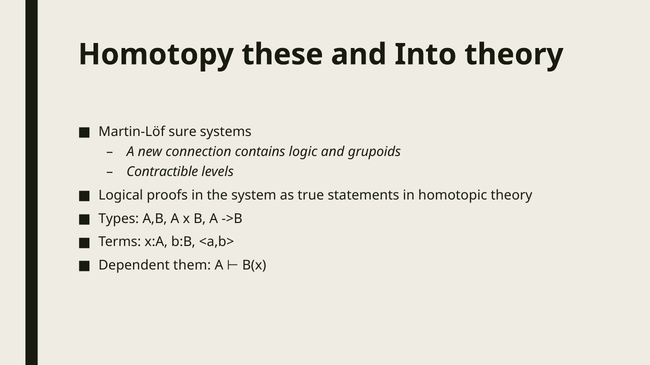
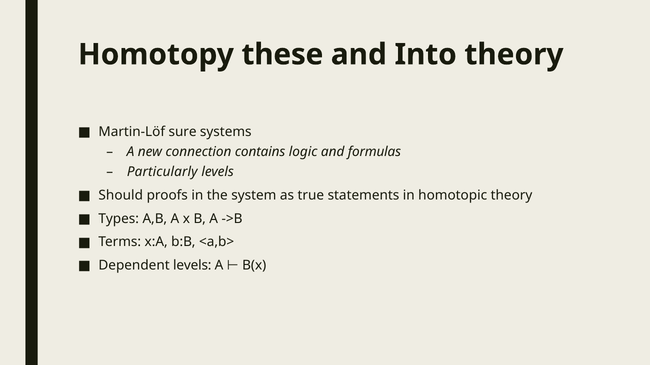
grupoids: grupoids -> formulas
Contractible: Contractible -> Particularly
Logical: Logical -> Should
Dependent them: them -> levels
